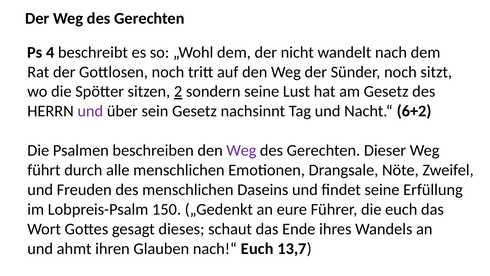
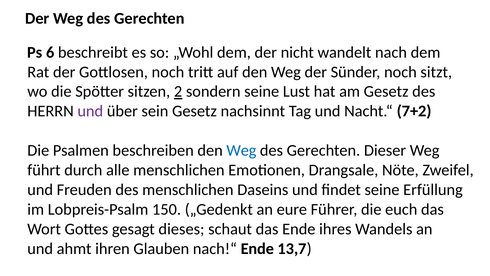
4: 4 -> 6
6+2: 6+2 -> 7+2
Weg at (241, 150) colour: purple -> blue
nach!“ Euch: Euch -> Ende
